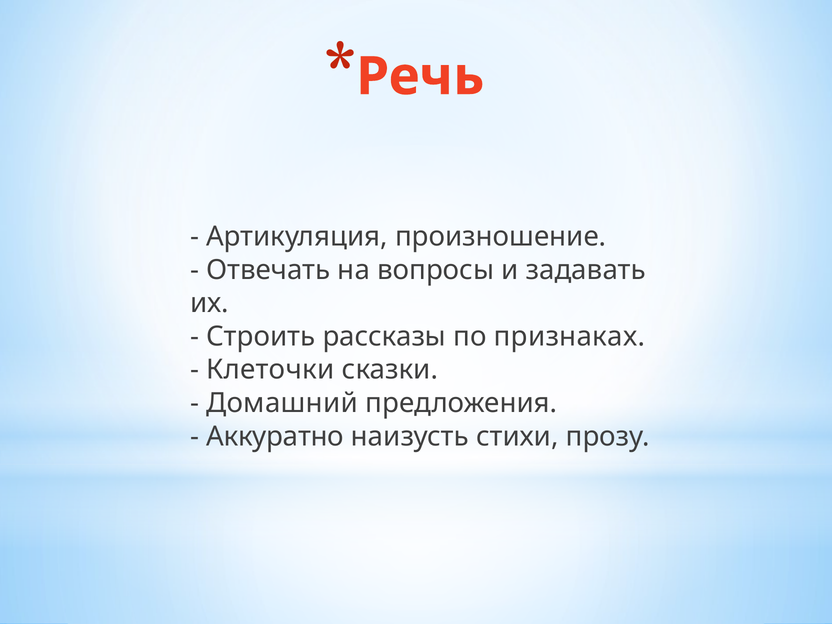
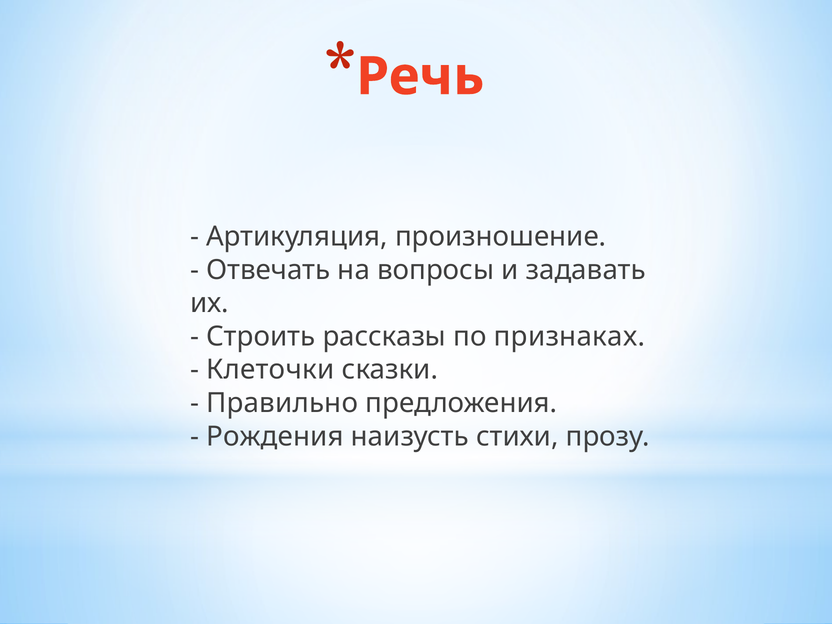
Домашний: Домашний -> Правильно
Аккуратно: Аккуратно -> Рождения
